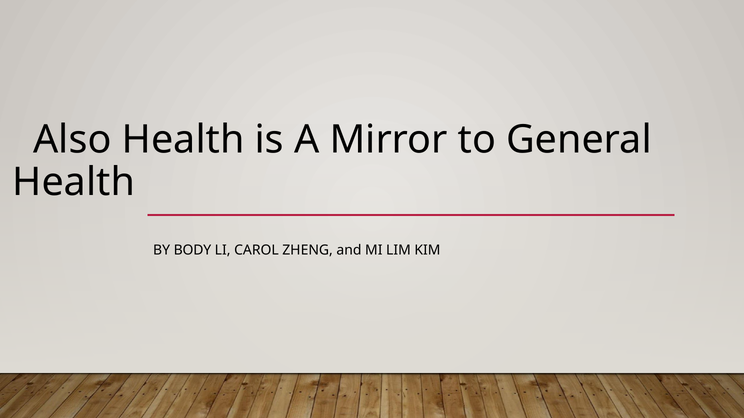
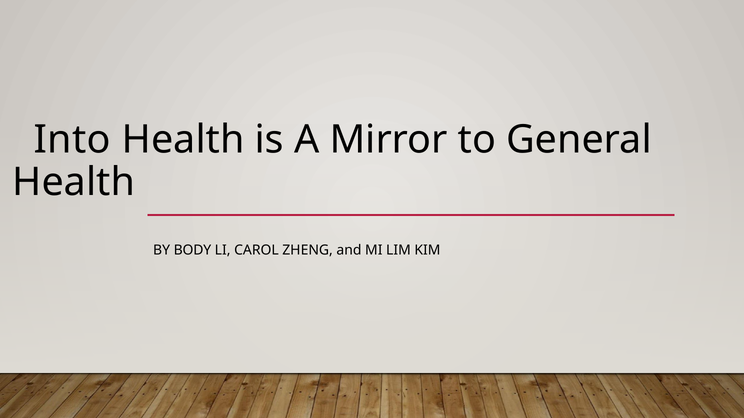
Also: Also -> Into
